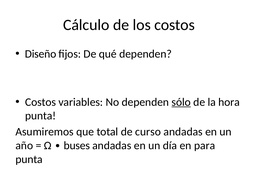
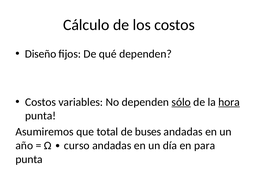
hora underline: none -> present
curso: curso -> buses
buses: buses -> curso
